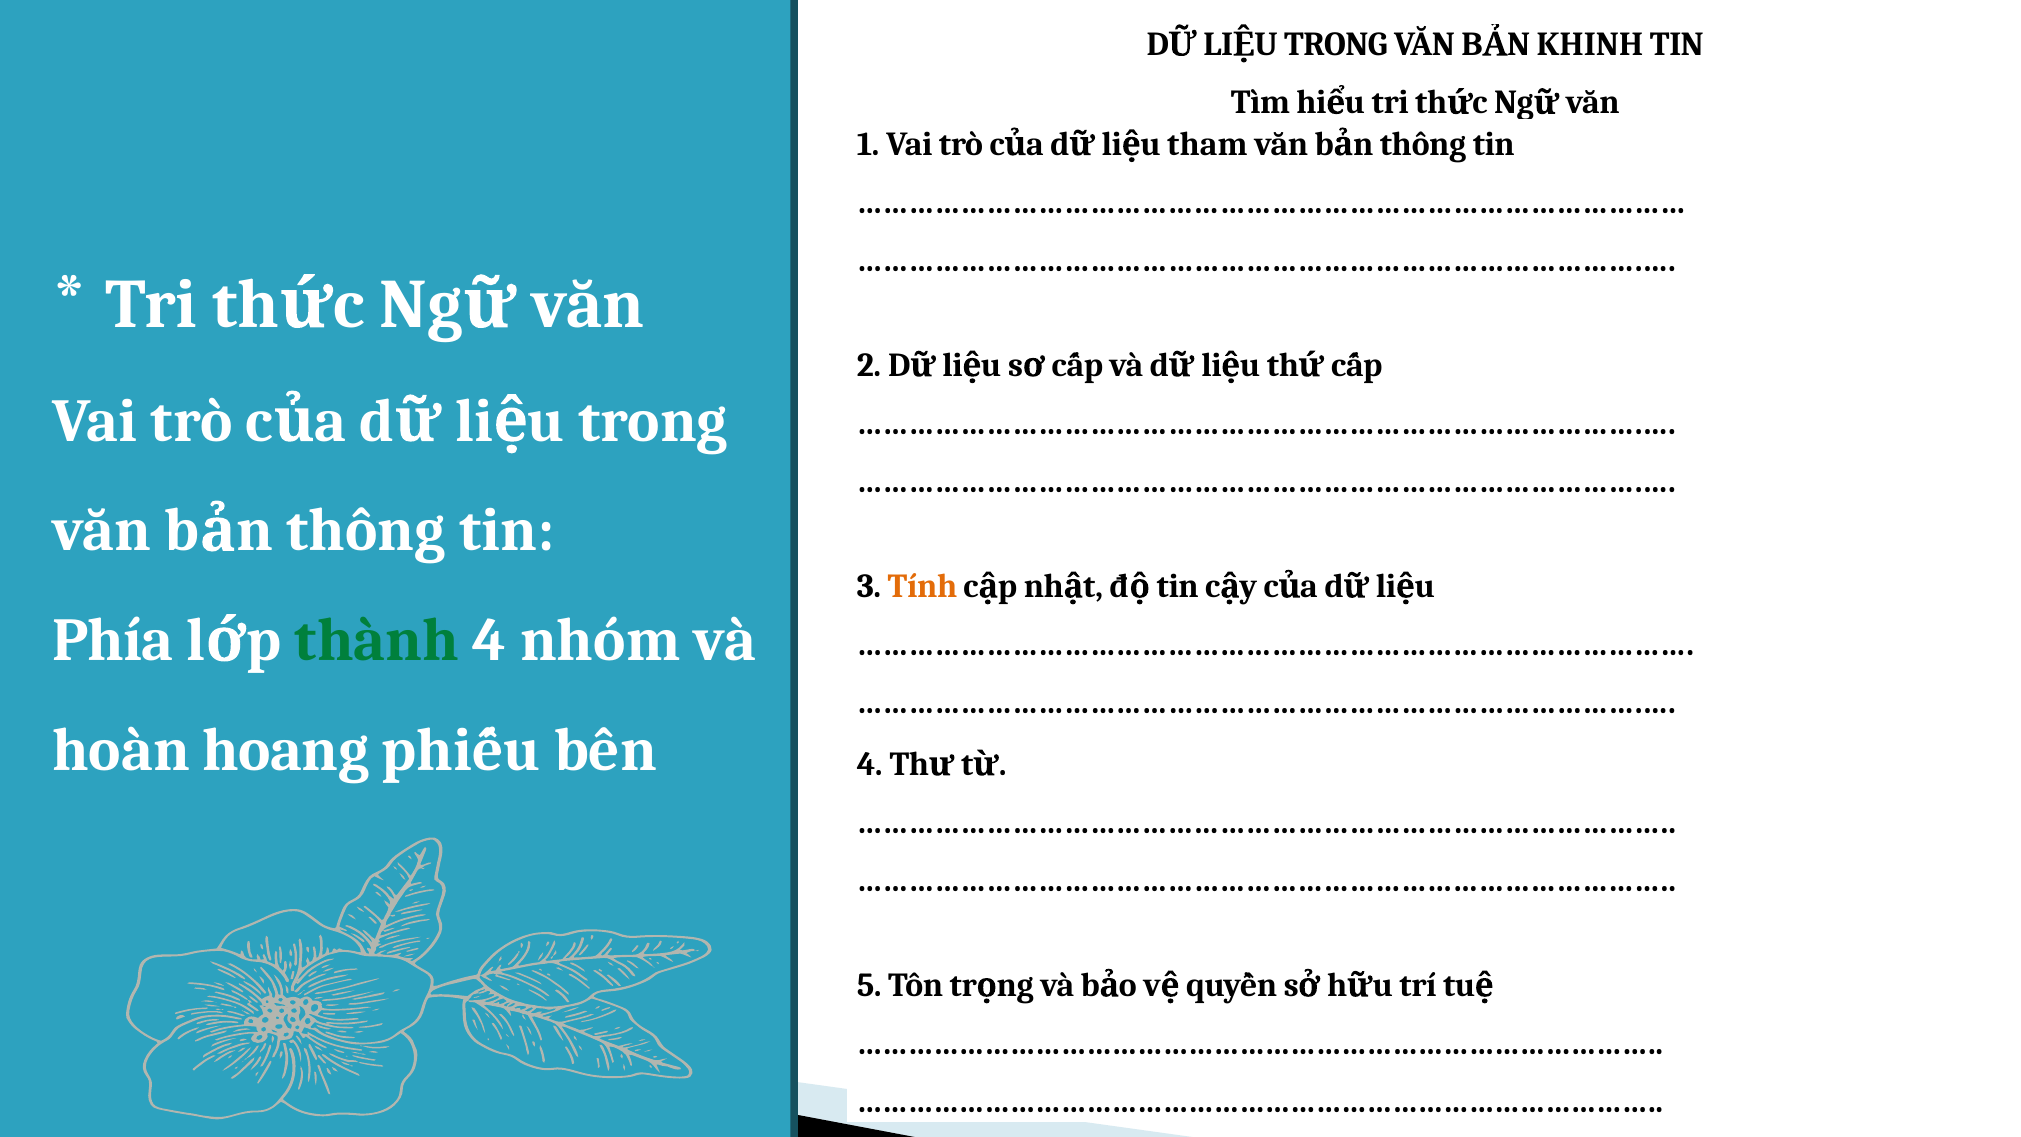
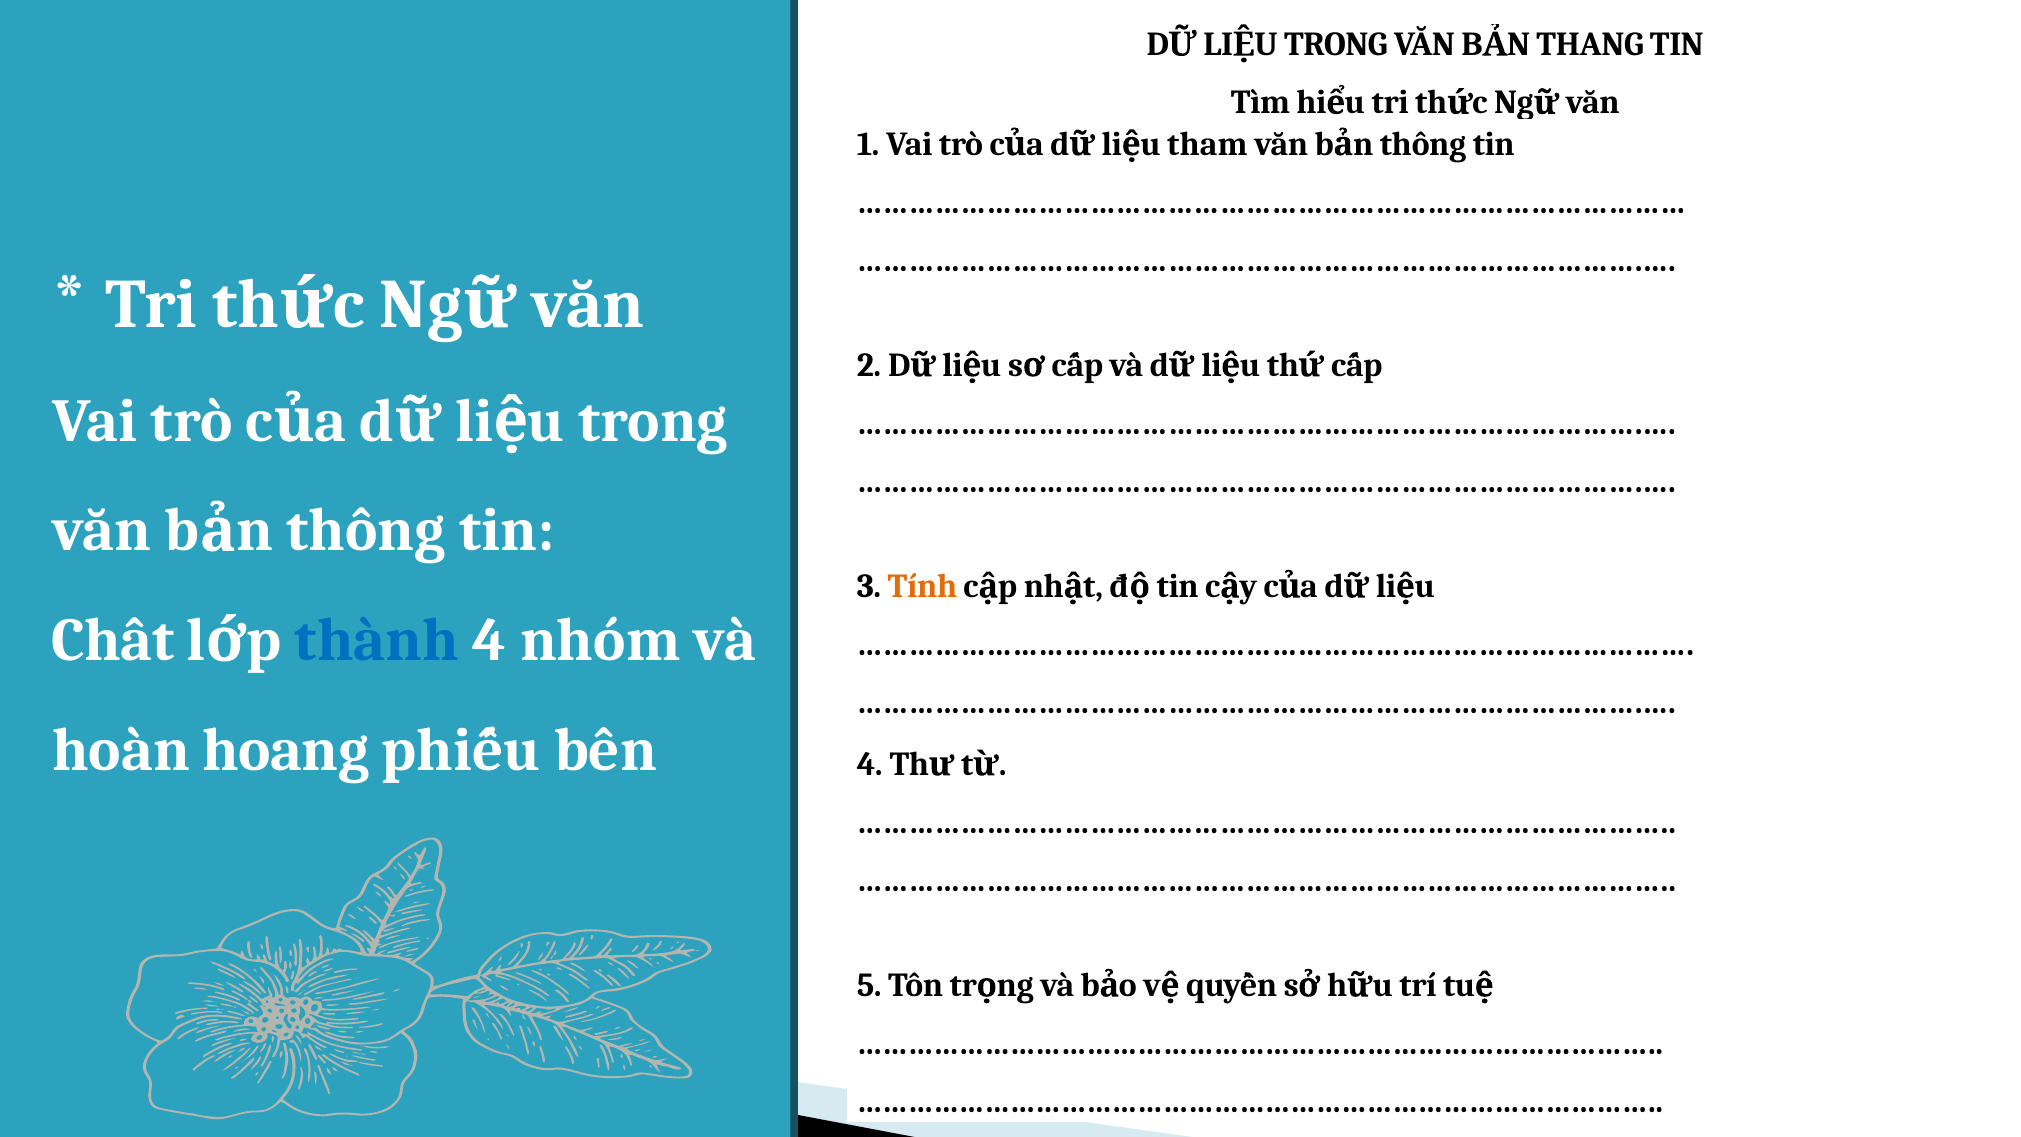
KHINH: KHINH -> THANG
Phía: Phía -> Chất
thành colour: green -> blue
